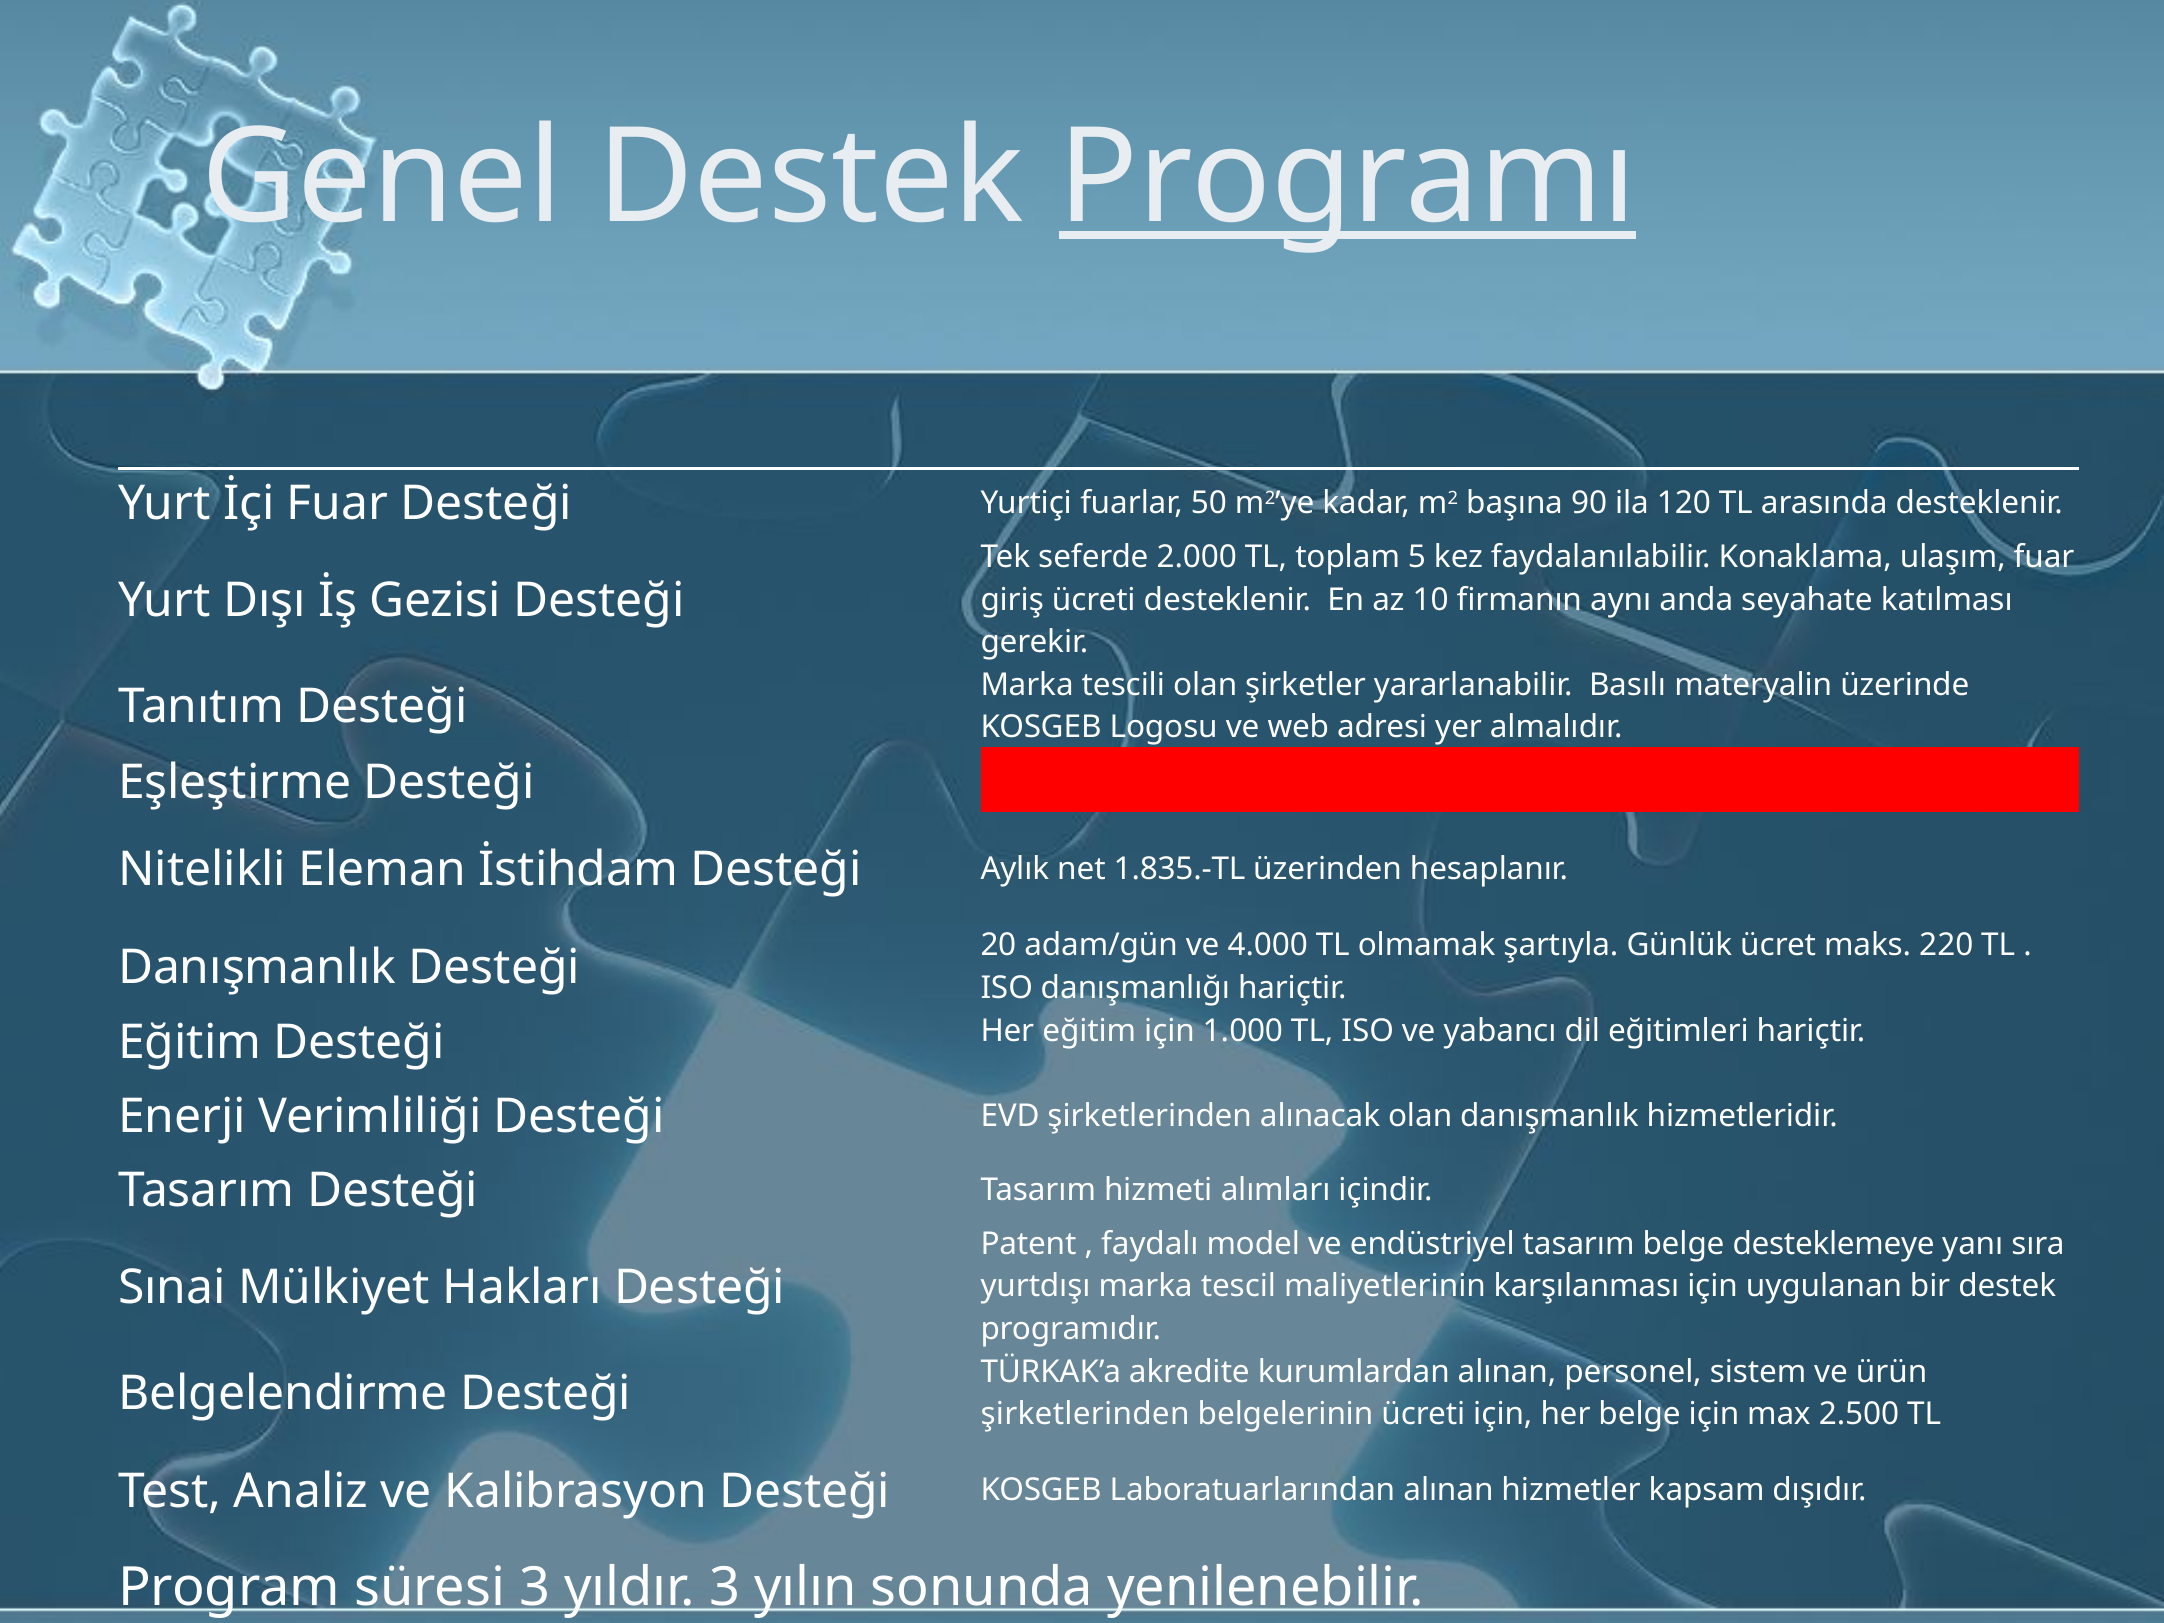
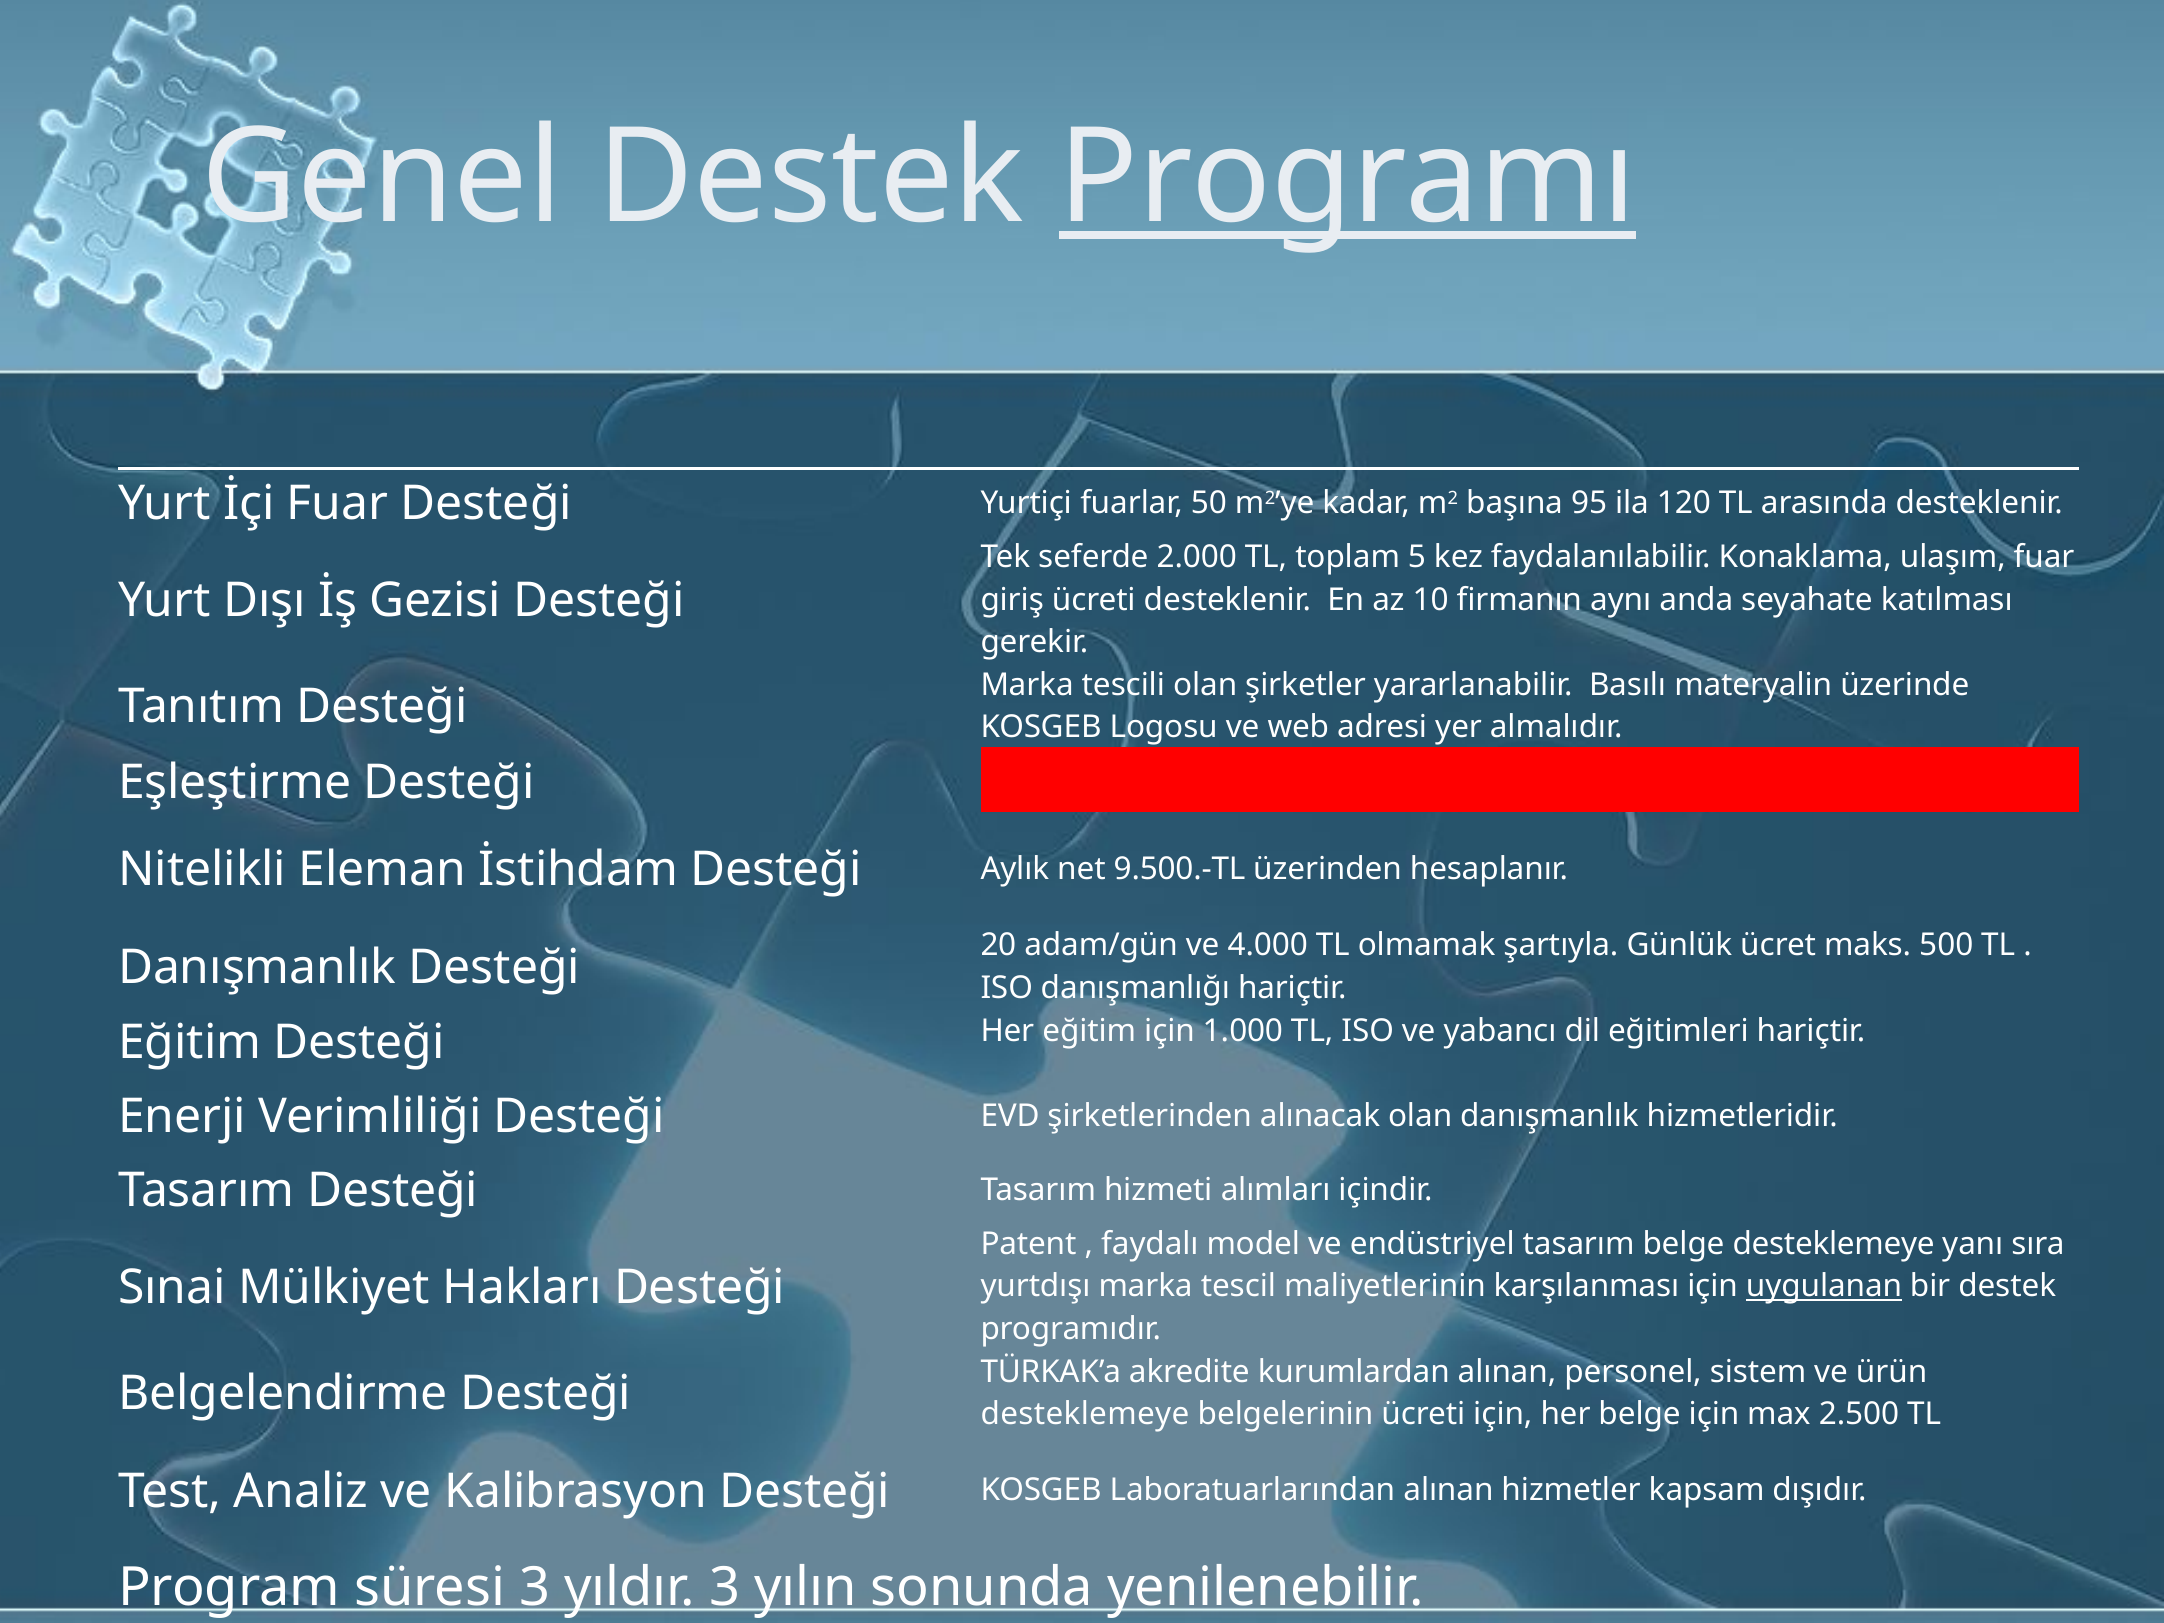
90: 90 -> 95
1.835.-TL: 1.835.-TL -> 9.500.-TL
220: 220 -> 500
uygulanan underline: none -> present
şirketlerinden at (1085, 1414): şirketlerinden -> desteklemeye
